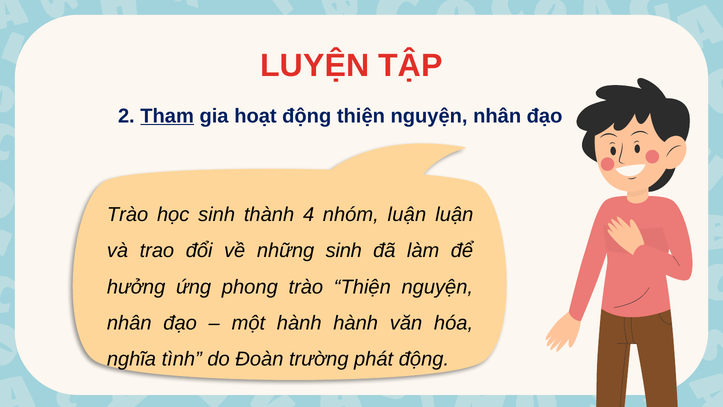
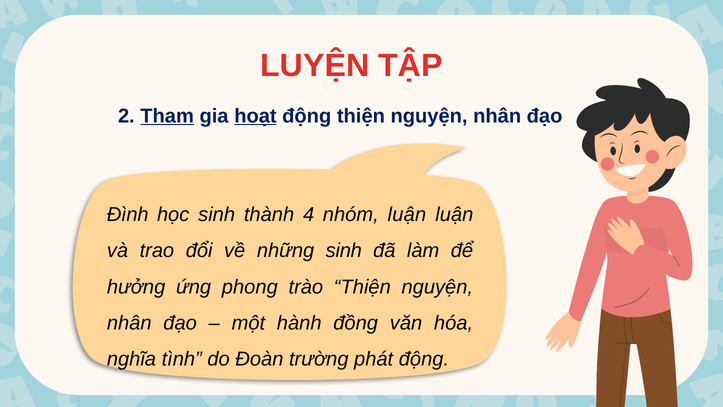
hoạt underline: none -> present
Trào at (128, 214): Trào -> Đình
hành hành: hành -> đồng
